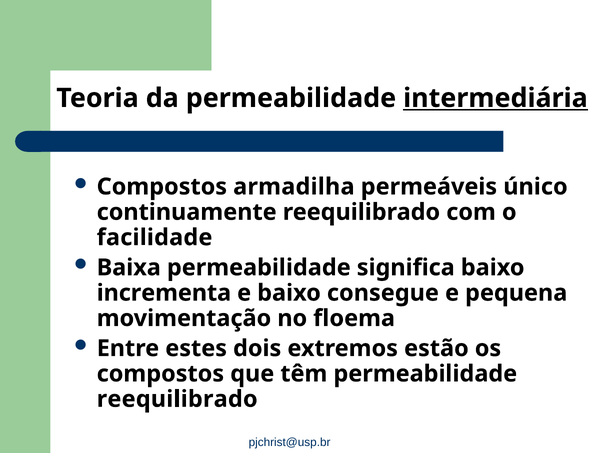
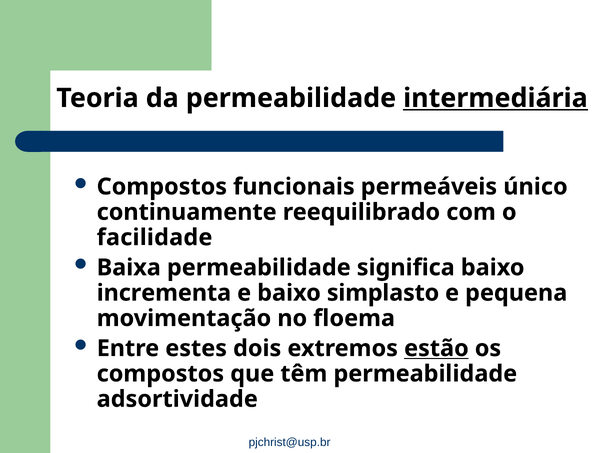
armadilha: armadilha -> funcionais
consegue: consegue -> simplasto
estão underline: none -> present
reequilibrado at (177, 399): reequilibrado -> adsortividade
